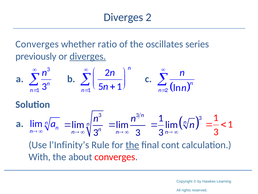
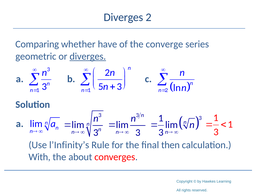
Converges at (37, 44): Converges -> Comparing
ratio: ratio -> have
oscillates: oscillates -> converge
previously: previously -> geometric
1 at (119, 86): 1 -> 3
the at (132, 145) underline: present -> none
cont: cont -> then
